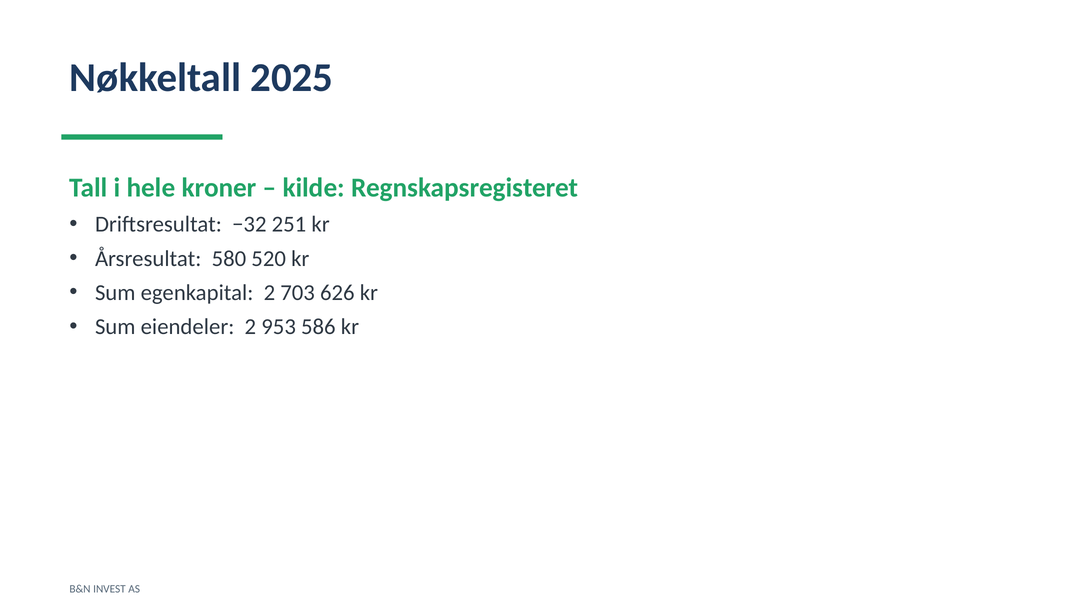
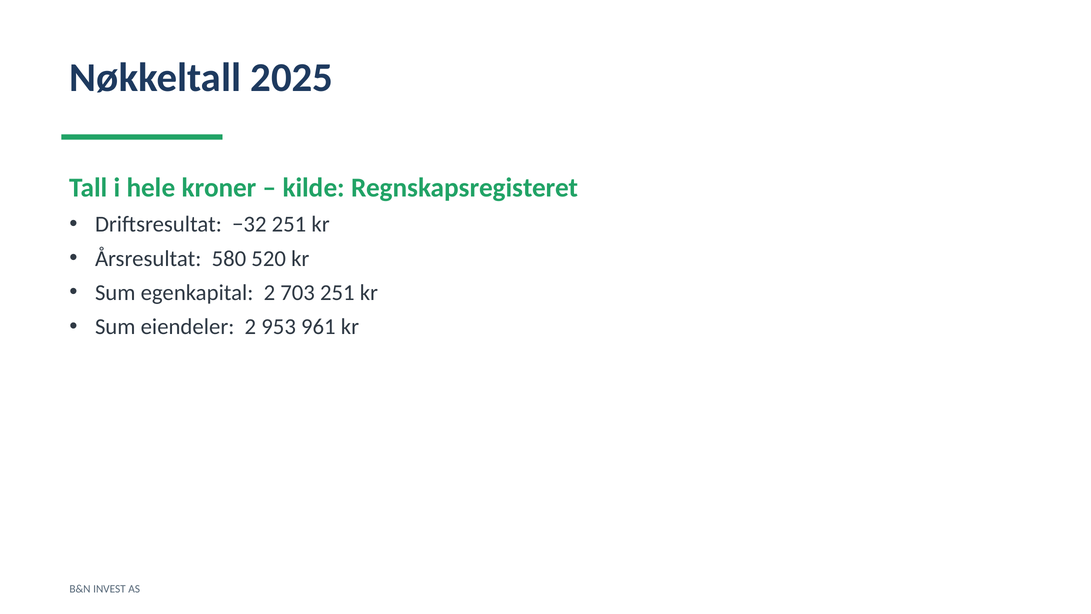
703 626: 626 -> 251
586: 586 -> 961
